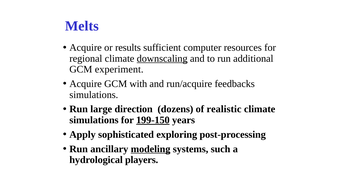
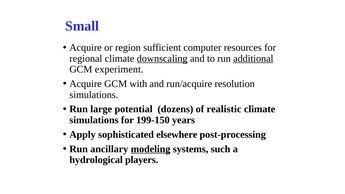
Melts: Melts -> Small
results: results -> region
additional underline: none -> present
feedbacks: feedbacks -> resolution
direction: direction -> potential
199-150 underline: present -> none
exploring: exploring -> elsewhere
